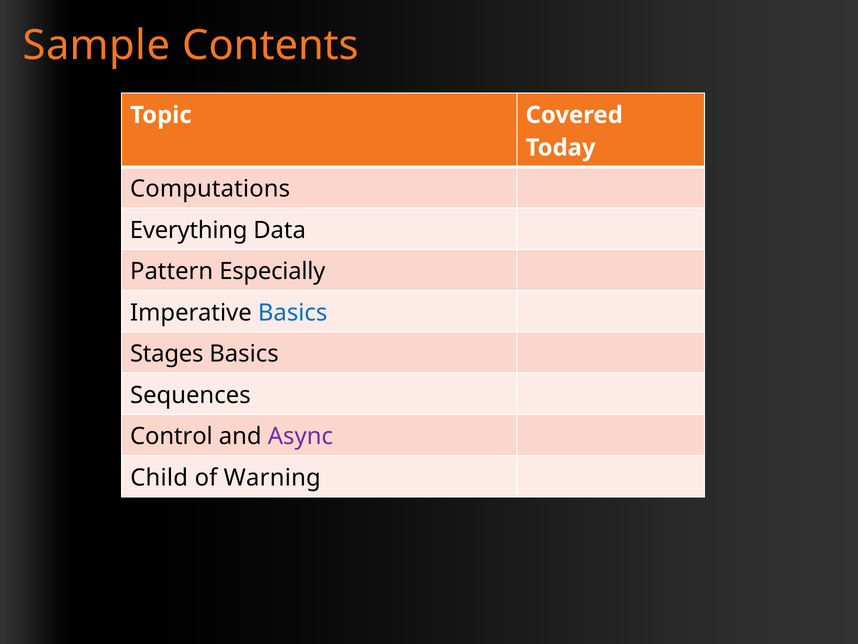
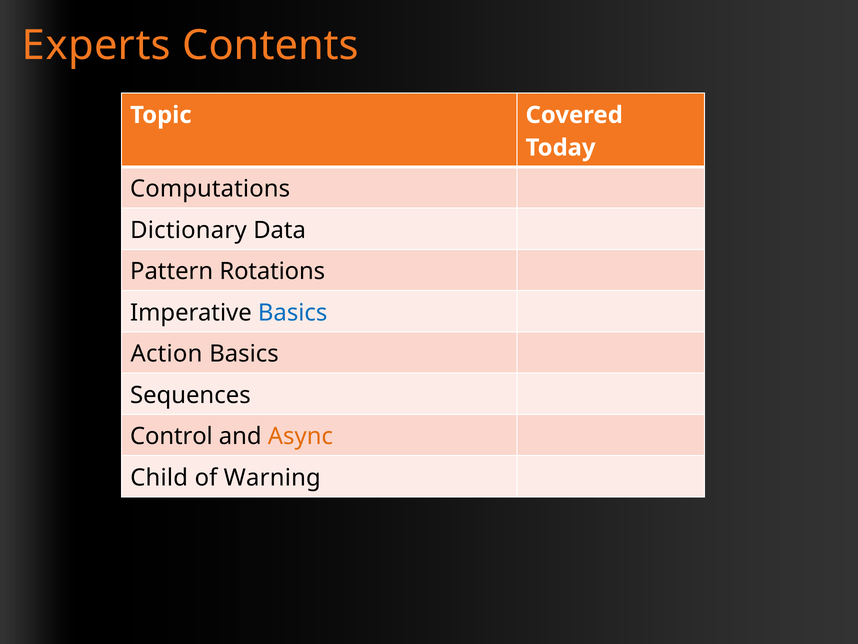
Sample: Sample -> Experts
Everything: Everything -> Dictionary
Especially: Especially -> Rotations
Stages: Stages -> Action
Async colour: purple -> orange
